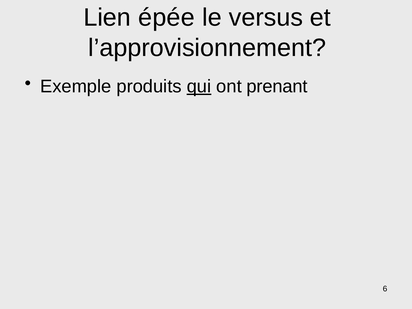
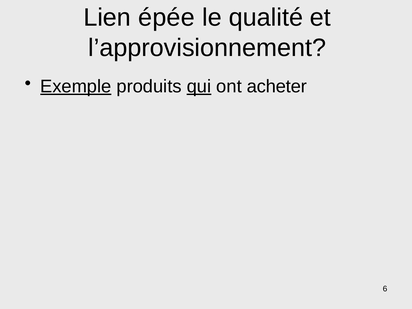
versus: versus -> qualité
Exemple underline: none -> present
prenant: prenant -> acheter
